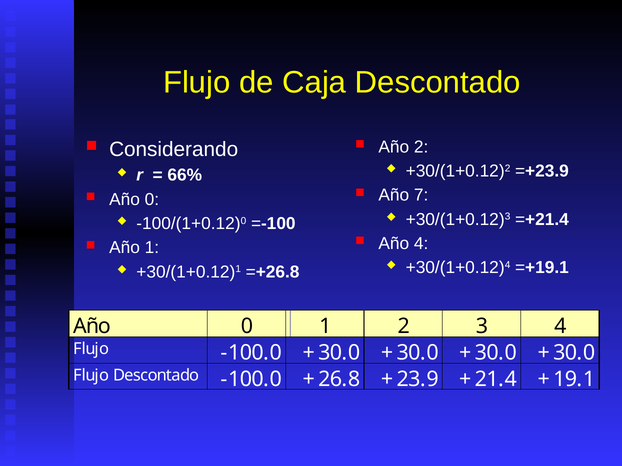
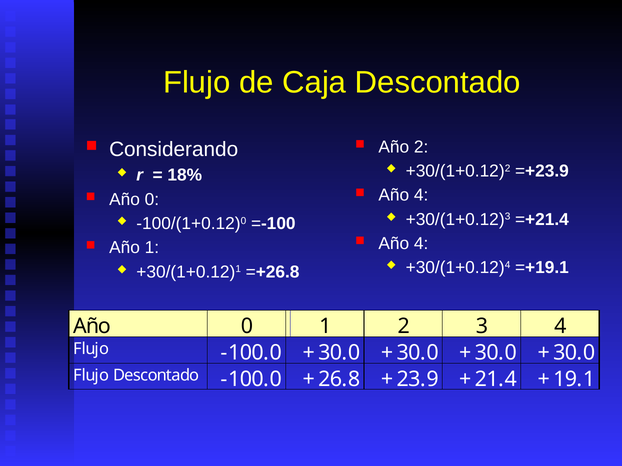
66%: 66% -> 18%
7 at (421, 195): 7 -> 4
